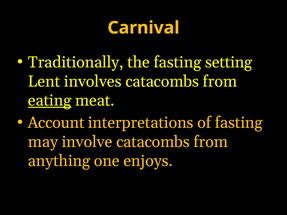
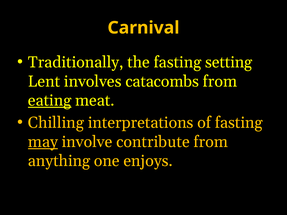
Account: Account -> Chilling
may underline: none -> present
involve catacombs: catacombs -> contribute
